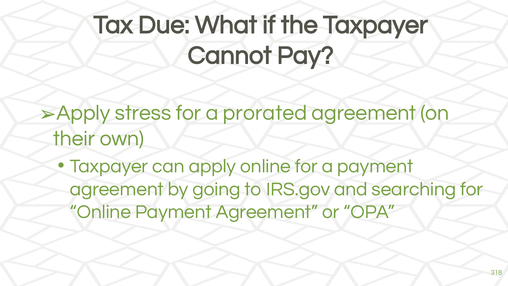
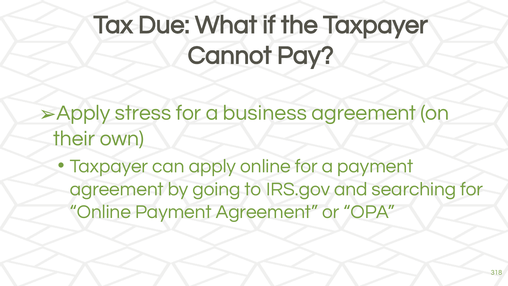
prorated: prorated -> business
